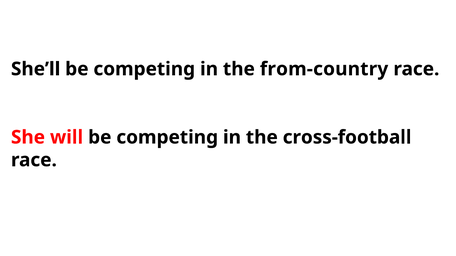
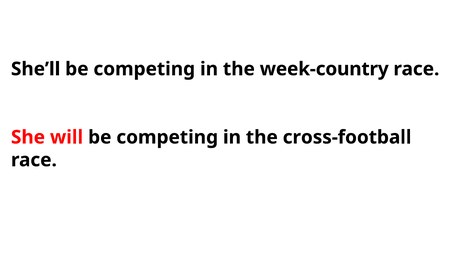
from-country: from-country -> week-country
